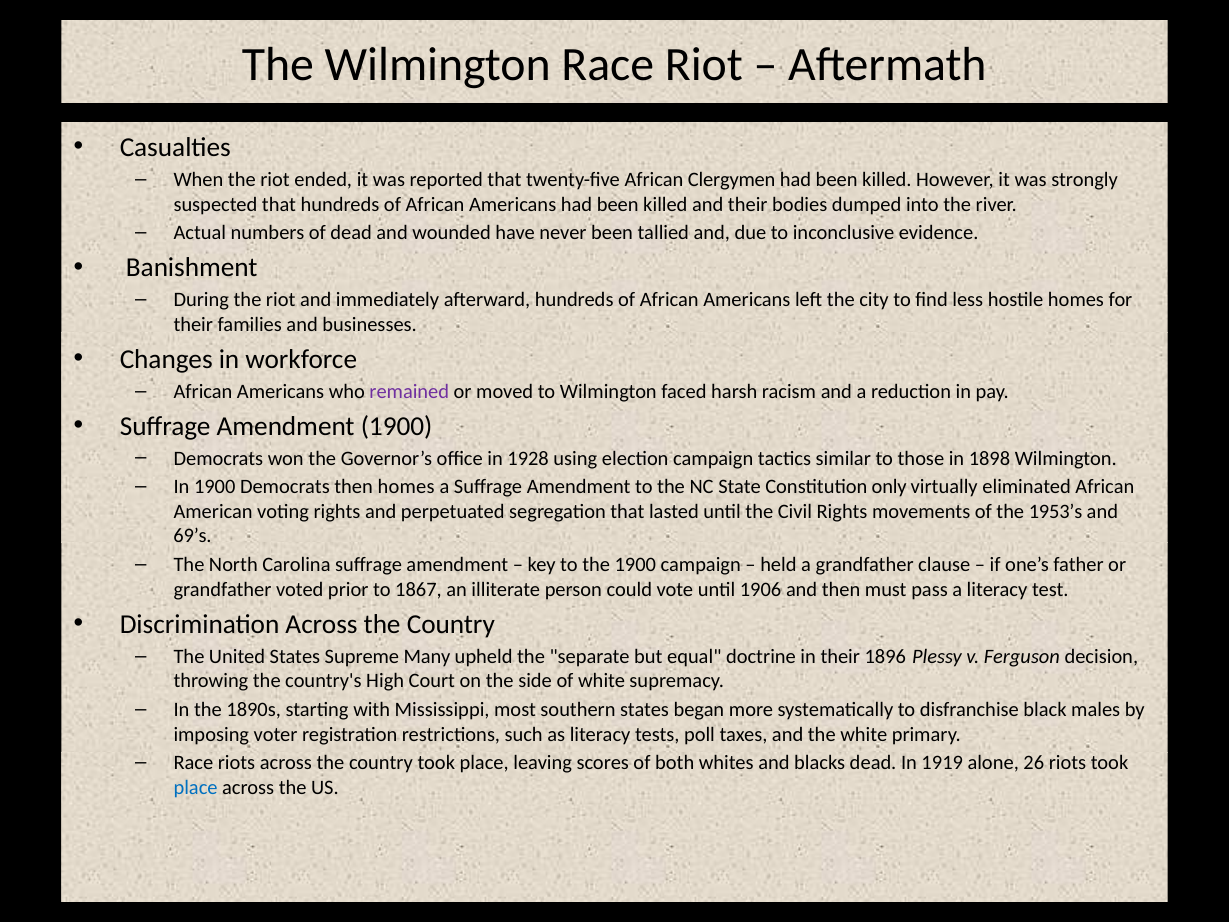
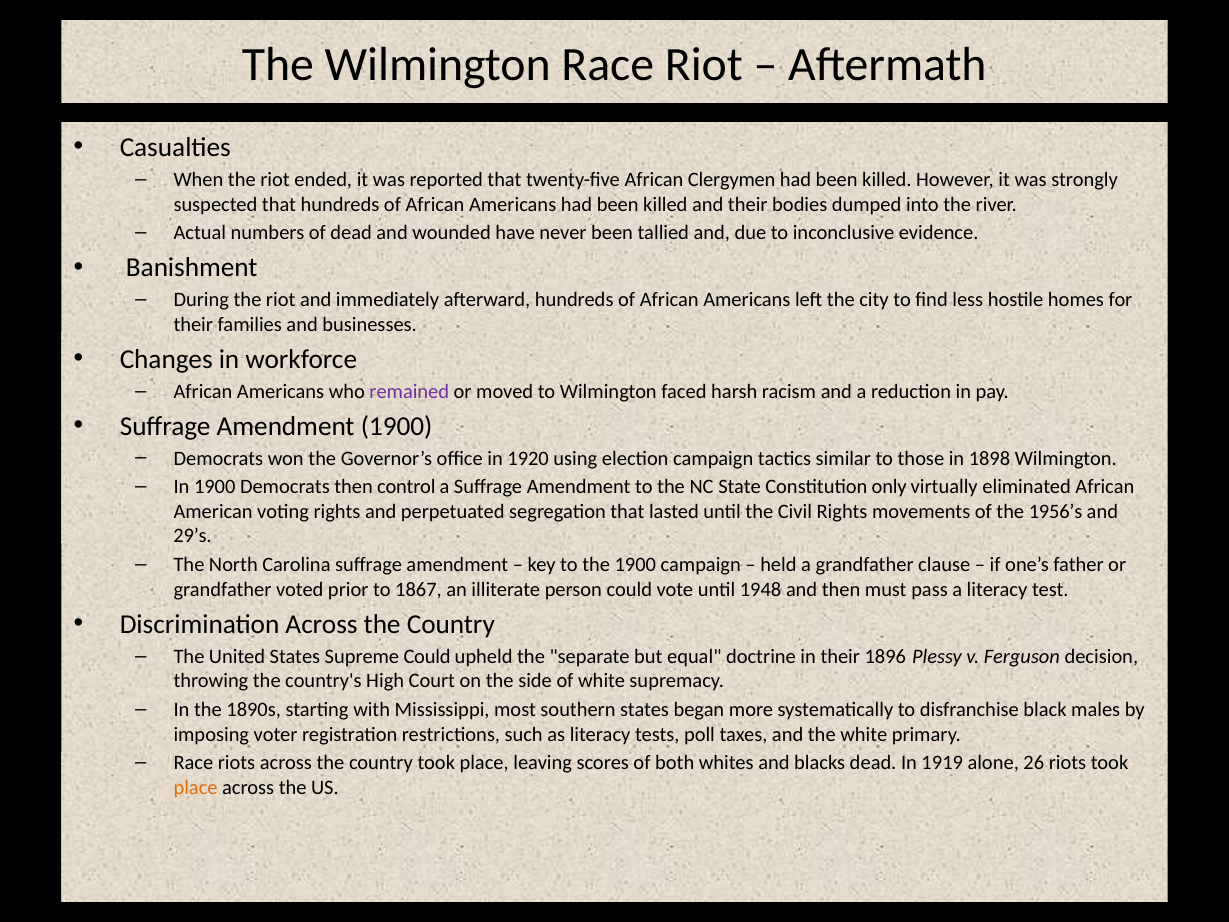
1928: 1928 -> 1920
then homes: homes -> control
1953’s: 1953’s -> 1956’s
69’s: 69’s -> 29’s
1906: 1906 -> 1948
Supreme Many: Many -> Could
place at (196, 787) colour: blue -> orange
